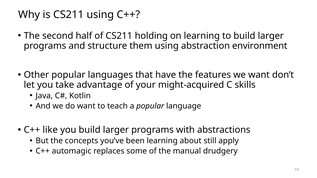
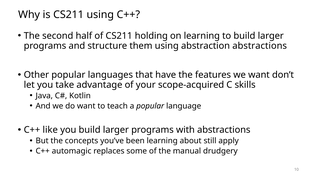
abstraction environment: environment -> abstractions
might-acquired: might-acquired -> scope-acquired
